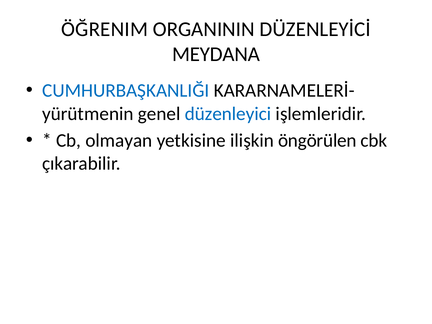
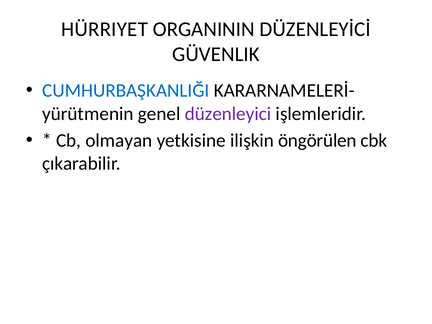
ÖĞRENIM: ÖĞRENIM -> HÜRRIYET
MEYDANA: MEYDANA -> GÜVENLIK
düzenleyici colour: blue -> purple
